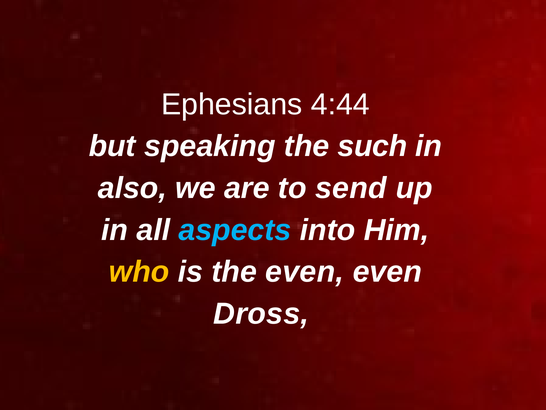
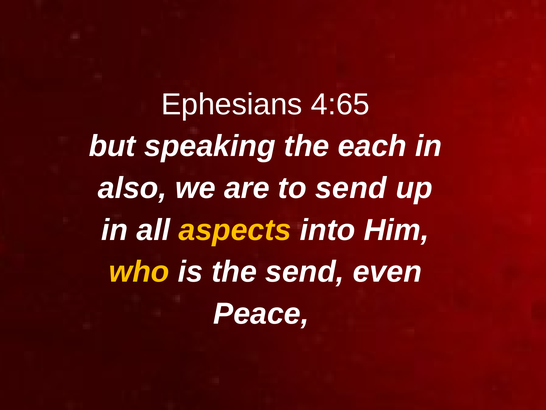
4:44: 4:44 -> 4:65
such: such -> each
aspects colour: light blue -> yellow
the even: even -> send
Dross: Dross -> Peace
